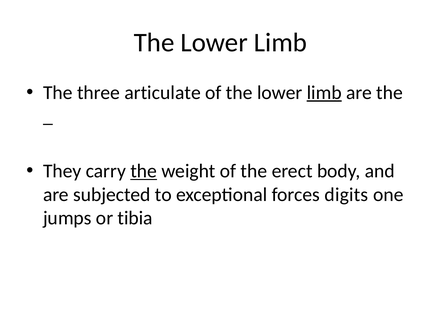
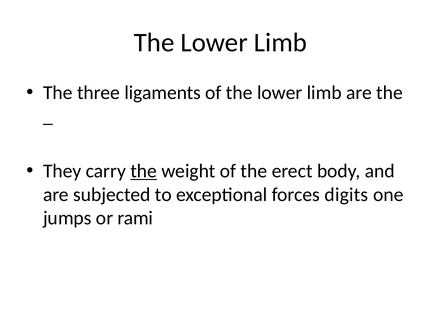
articulate: articulate -> ligaments
limb at (324, 93) underline: present -> none
tibia: tibia -> rami
